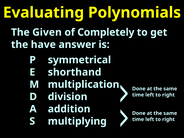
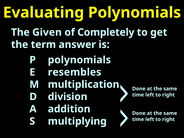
have: have -> term
P symmetrical: symmetrical -> polynomials
shorthand: shorthand -> resembles
